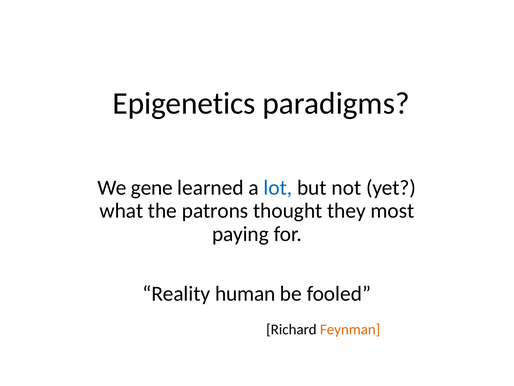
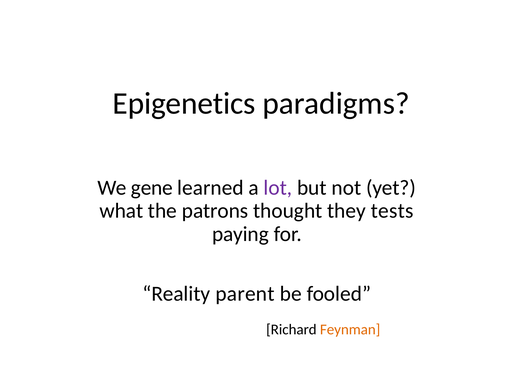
lot colour: blue -> purple
most: most -> tests
human: human -> parent
